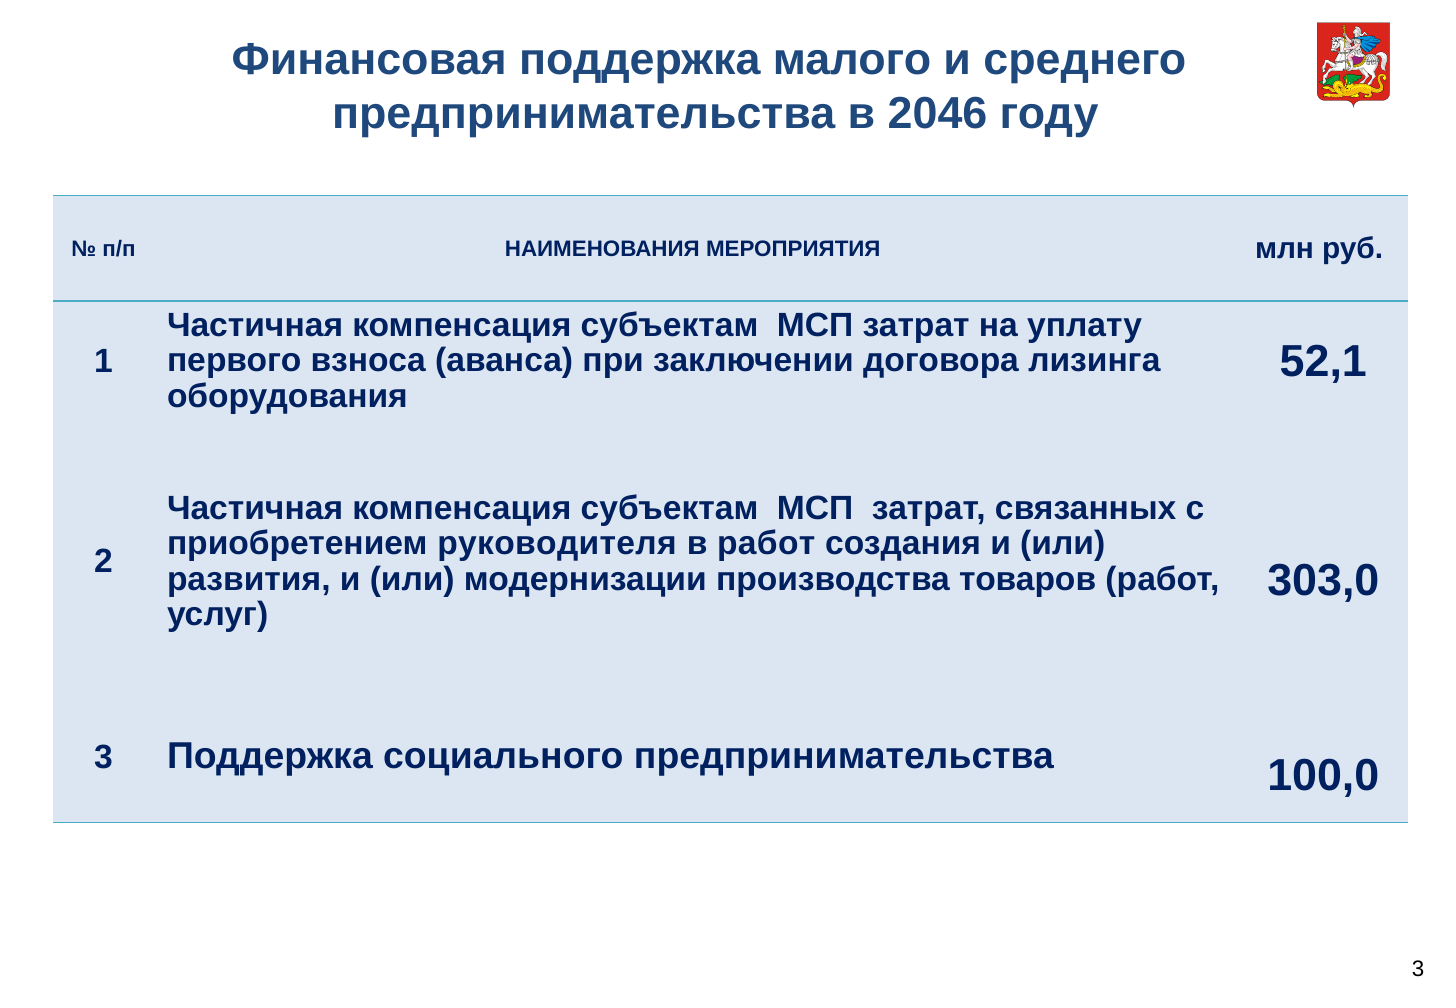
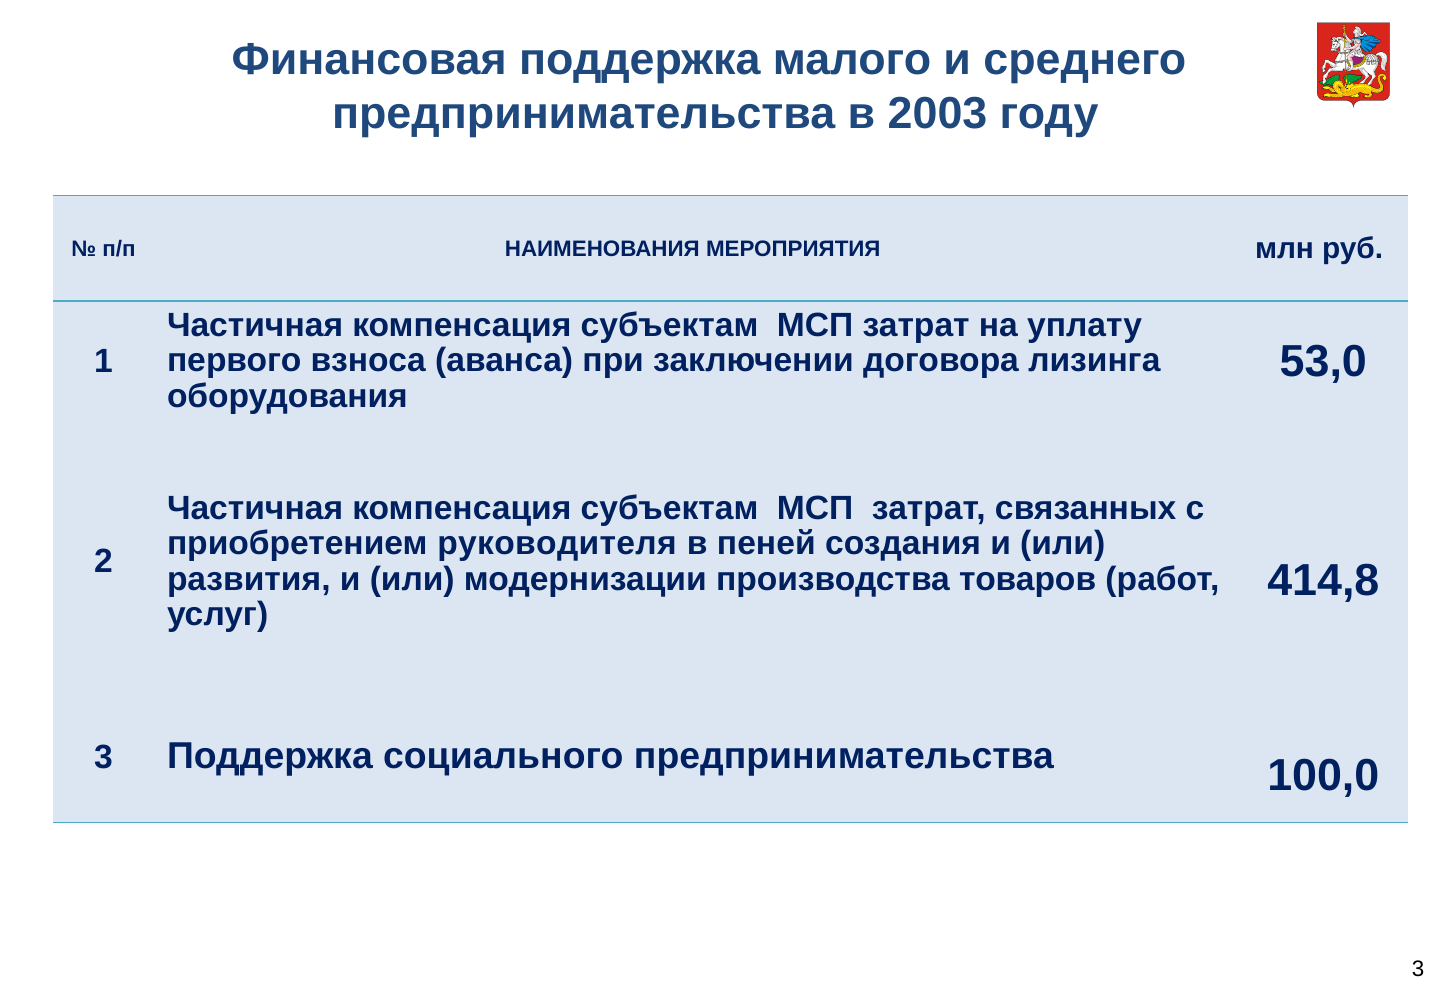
2046: 2046 -> 2003
52,1: 52,1 -> 53,0
в работ: работ -> пеней
303,0: 303,0 -> 414,8
